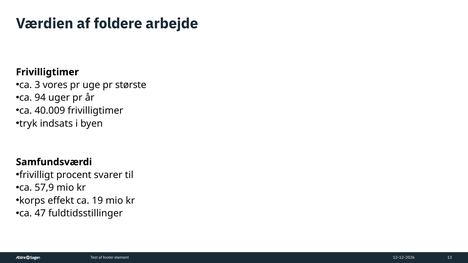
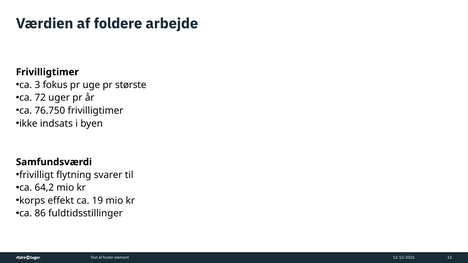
vores: vores -> fokus
94: 94 -> 72
40.009: 40.009 -> 76.750
tryk: tryk -> ikke
procent: procent -> flytning
57,9: 57,9 -> 64,2
47: 47 -> 86
